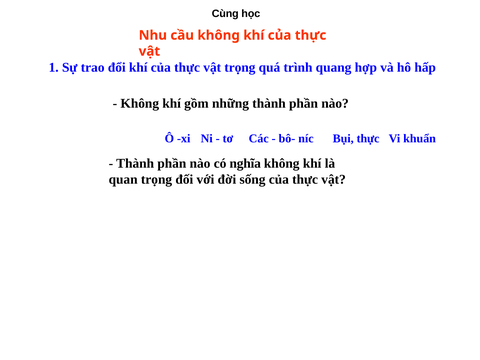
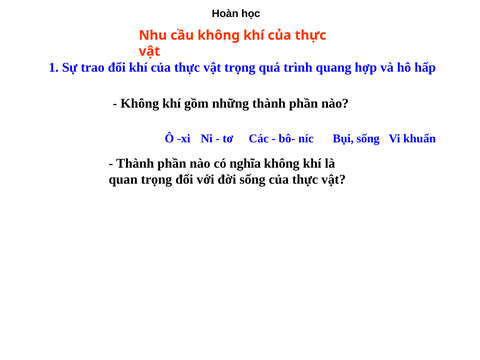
Cùng: Cùng -> Hoàn
Bụi thực: thực -> sống
